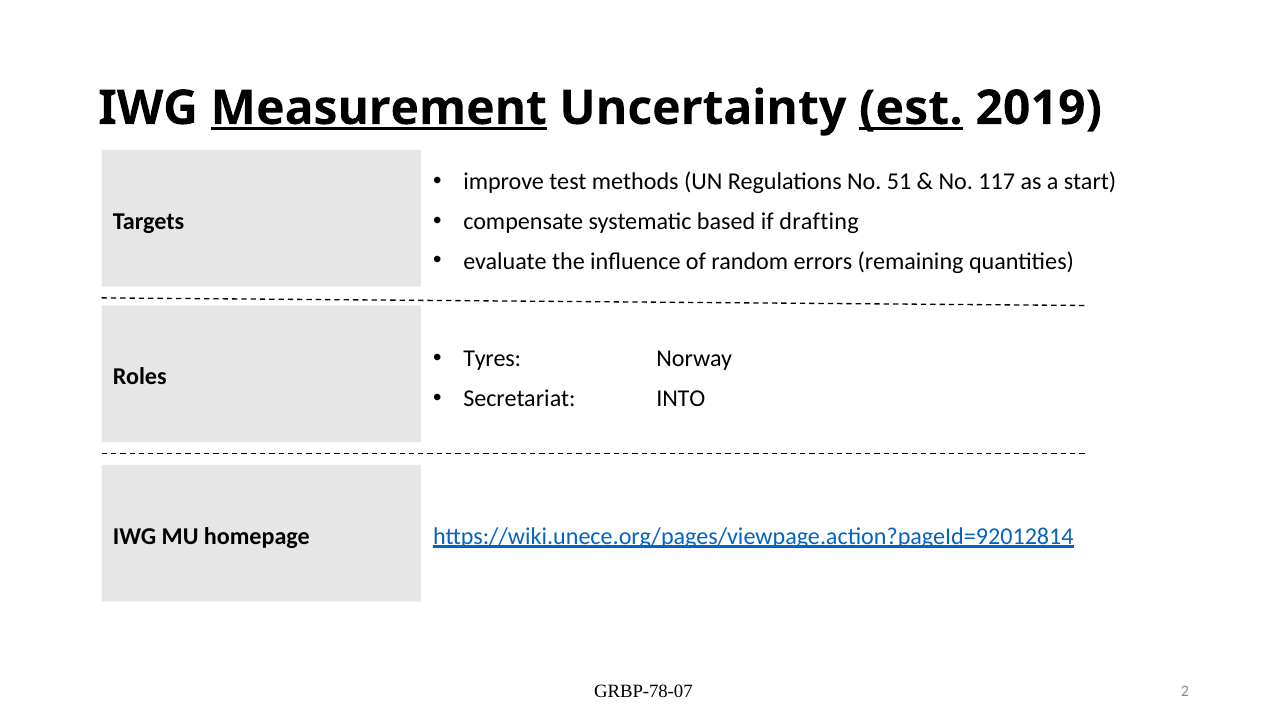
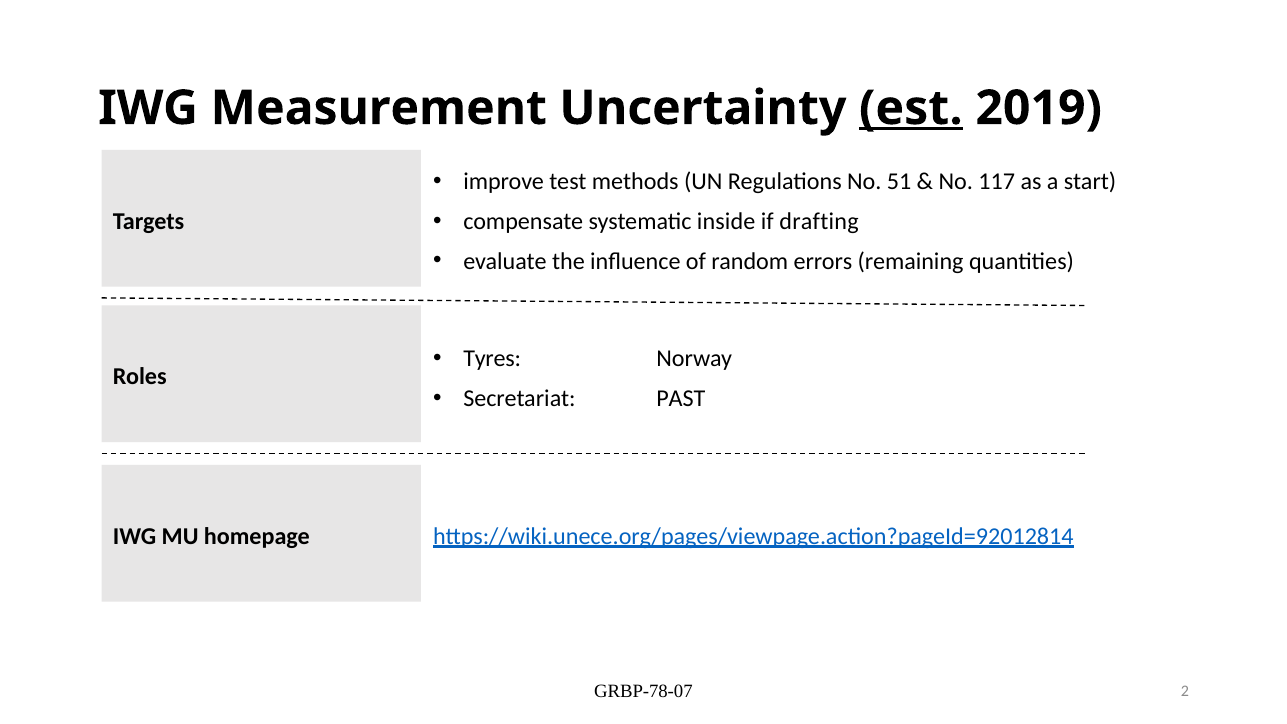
Measurement underline: present -> none
based: based -> inside
INTO: INTO -> PAST
